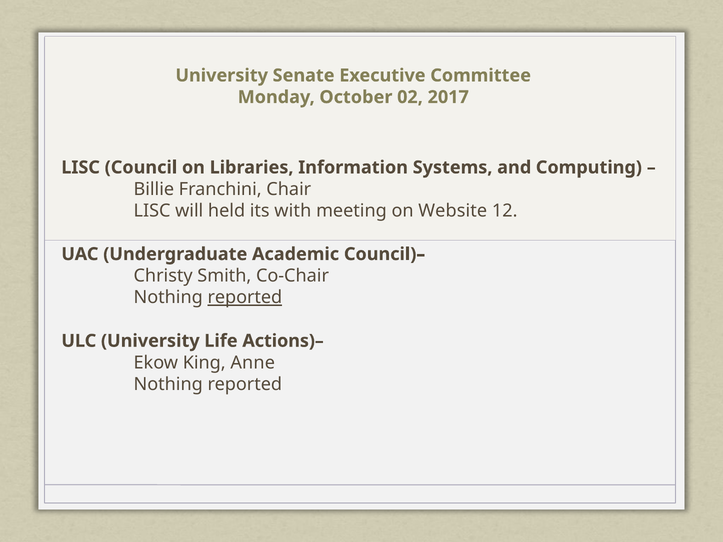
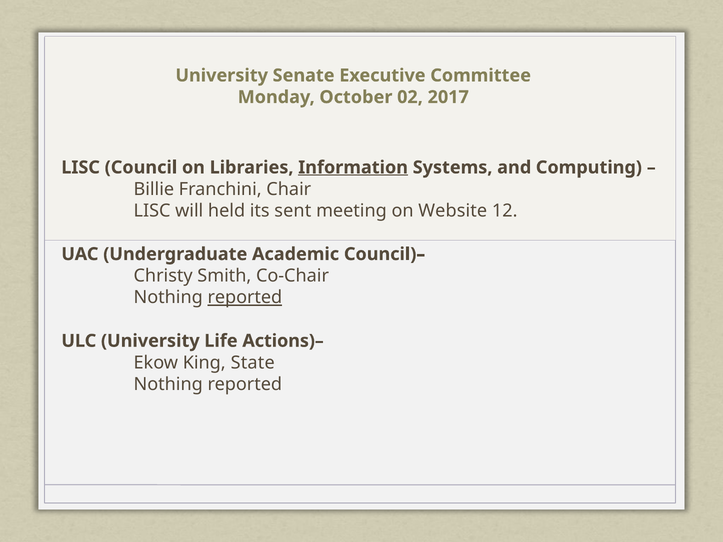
Information underline: none -> present
with: with -> sent
Anne: Anne -> State
